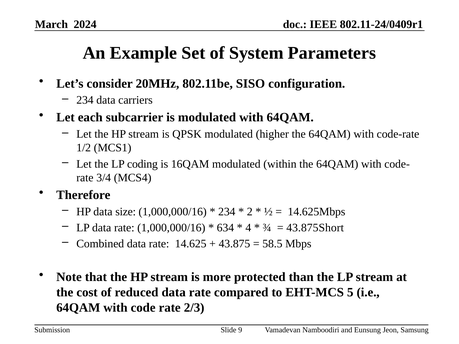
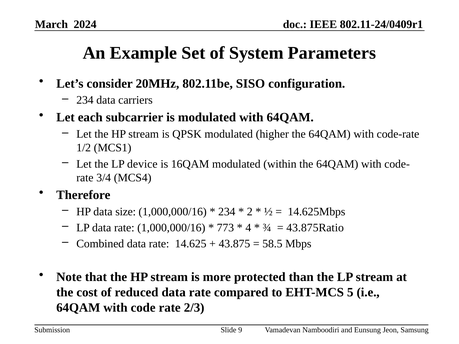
coding: coding -> device
634: 634 -> 773
43.875Short: 43.875Short -> 43.875Ratio
